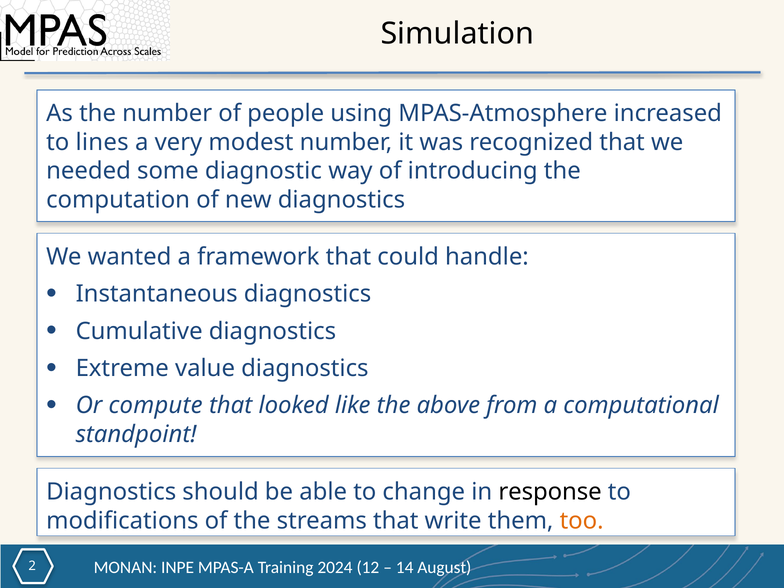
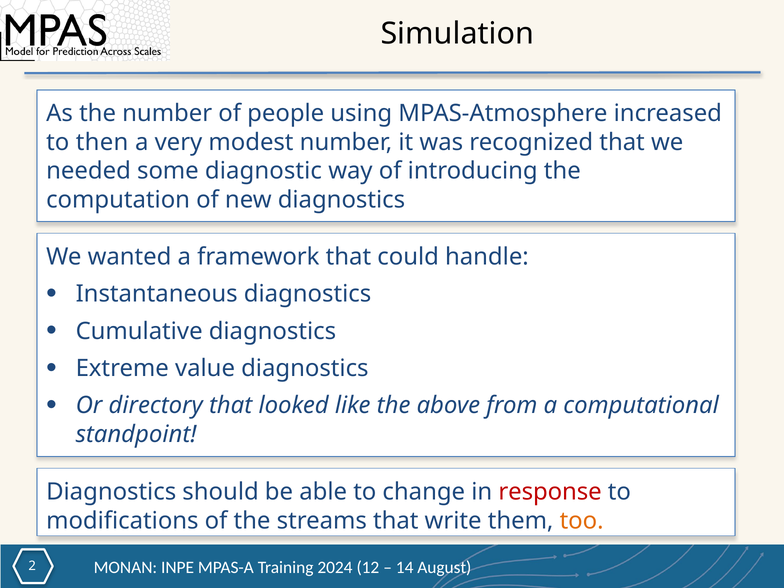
lines: lines -> then
compute: compute -> directory
response colour: black -> red
